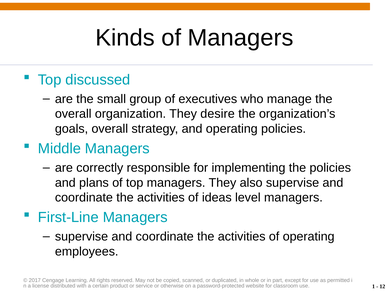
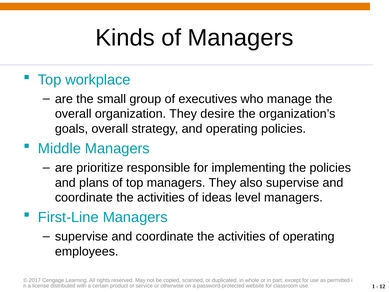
discussed: discussed -> workplace
correctly: correctly -> prioritize
